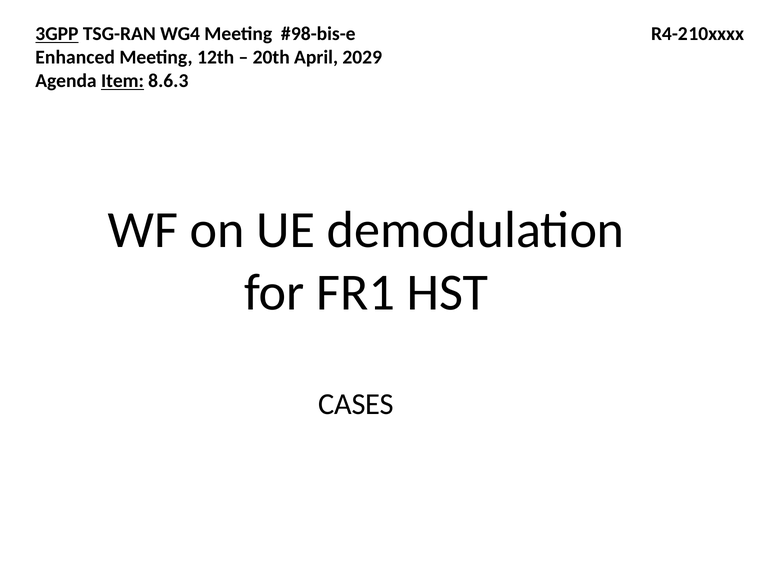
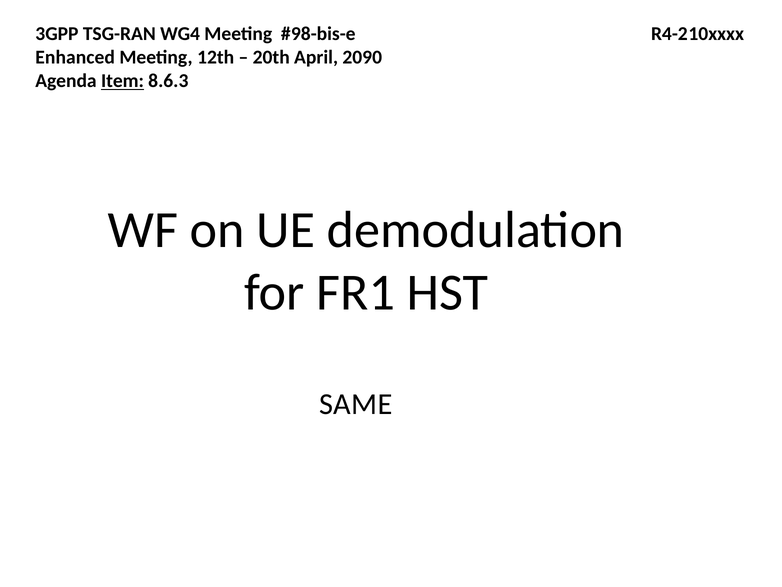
3GPP underline: present -> none
2029: 2029 -> 2090
CASES: CASES -> SAME
